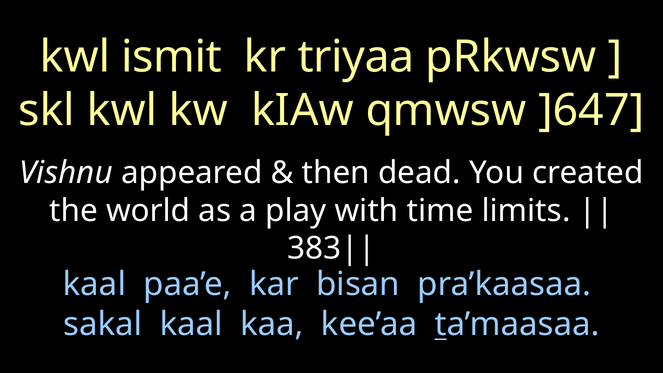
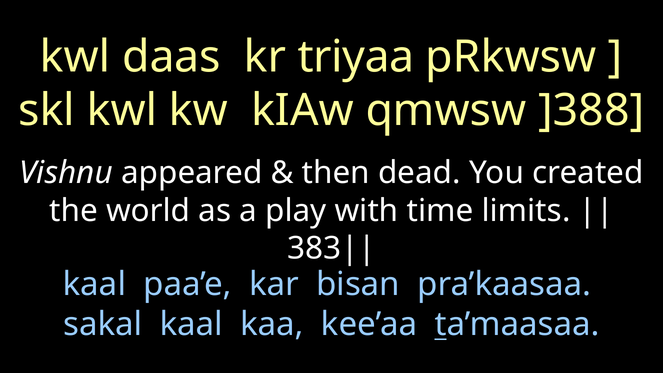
ismit: ismit -> daas
]647: ]647 -> ]388
